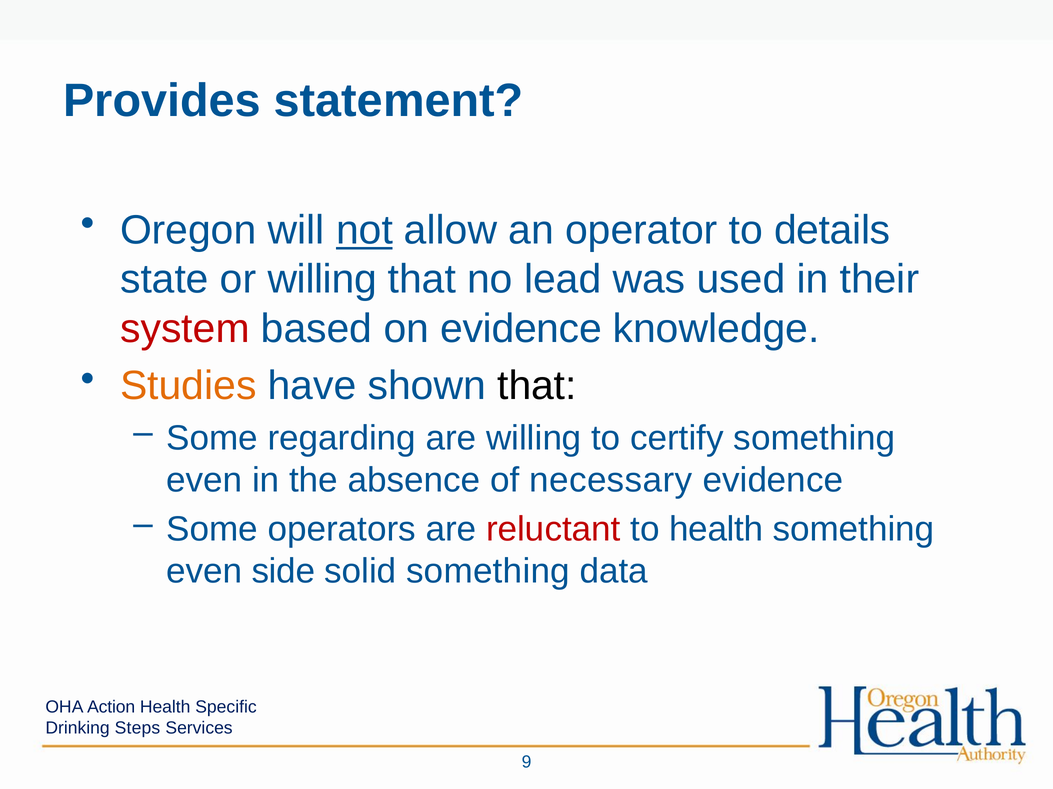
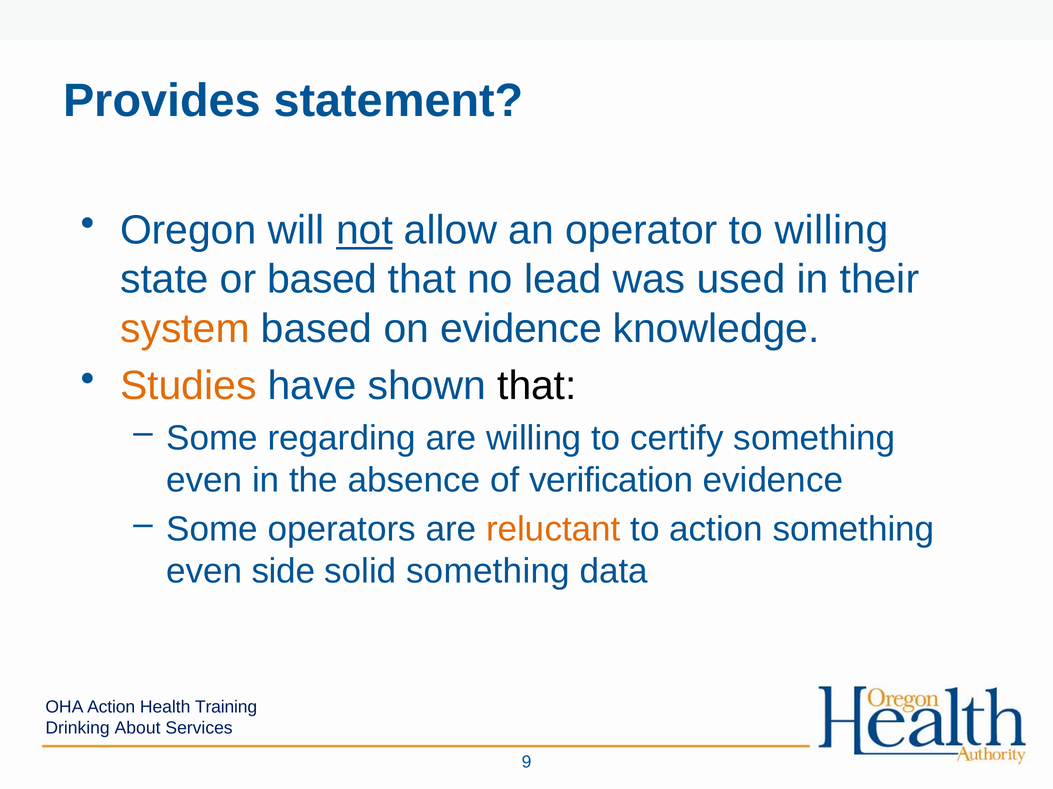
to details: details -> willing
or willing: willing -> based
system colour: red -> orange
necessary: necessary -> verification
reluctant colour: red -> orange
to health: health -> action
Specific: Specific -> Training
Steps: Steps -> About
